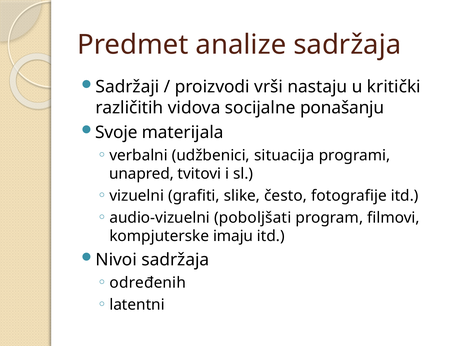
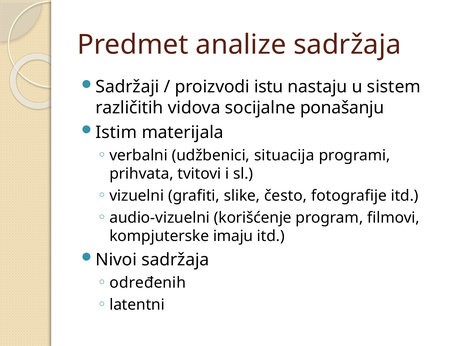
vrši: vrši -> istu
kritički: kritički -> sistem
Svoje: Svoje -> Istim
unapred: unapred -> prihvata
poboljšati: poboljšati -> korišćenje
